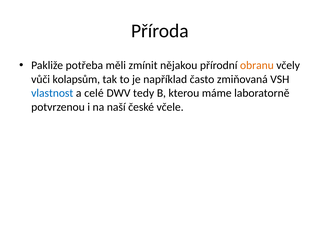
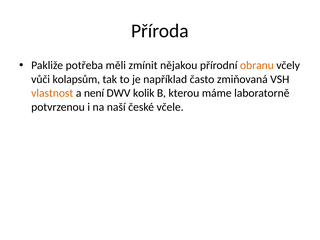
vlastnost colour: blue -> orange
celé: celé -> není
tedy: tedy -> kolik
